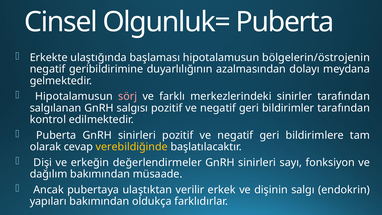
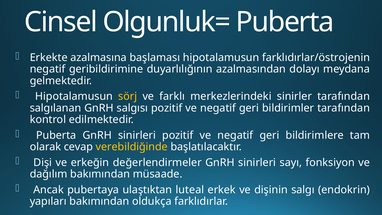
ulaştığında: ulaştığında -> azalmasına
bölgelerin/östrojenin: bölgelerin/östrojenin -> farklıdırlar/östrojenin
sörj colour: pink -> yellow
verilir: verilir -> luteal
